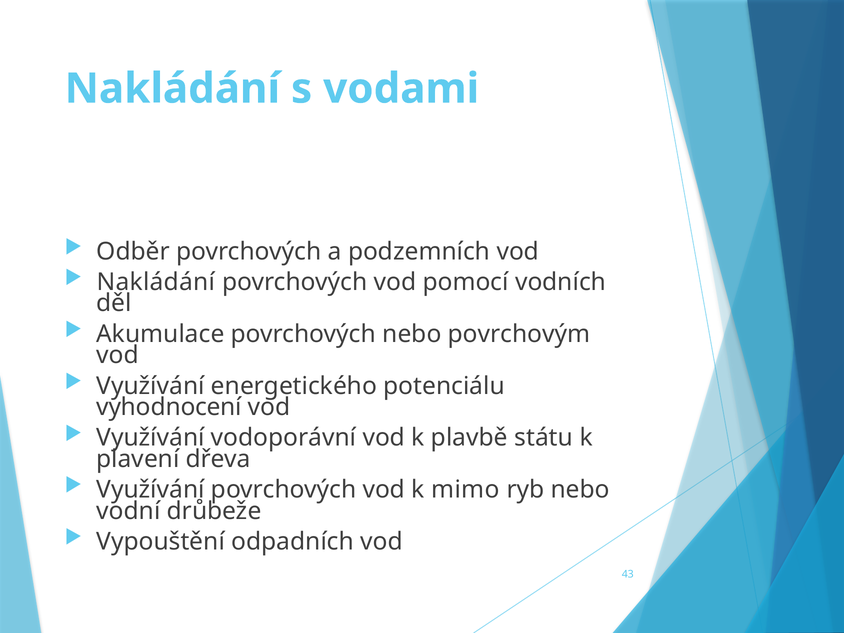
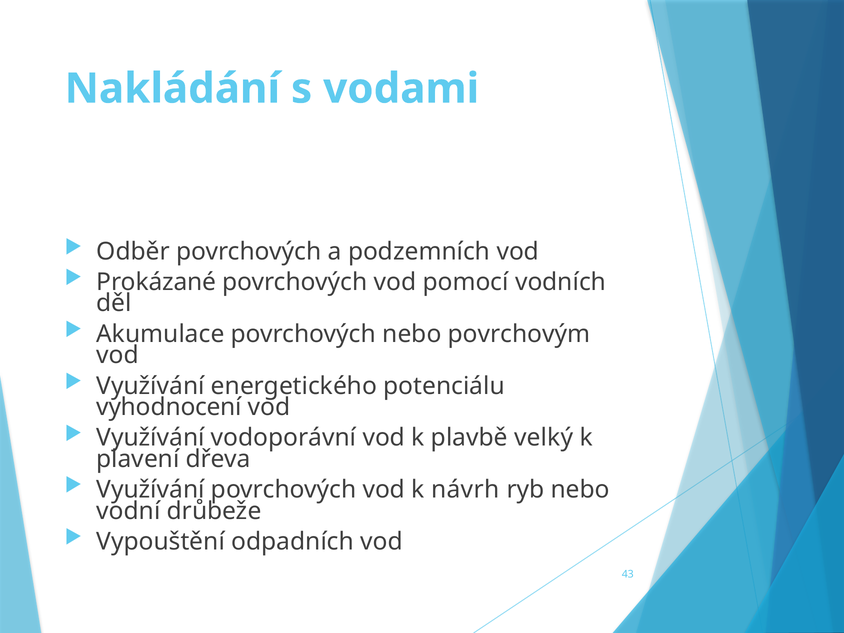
Nakládání at (156, 282): Nakládání -> Prokázané
státu: státu -> velký
mimo: mimo -> návrh
